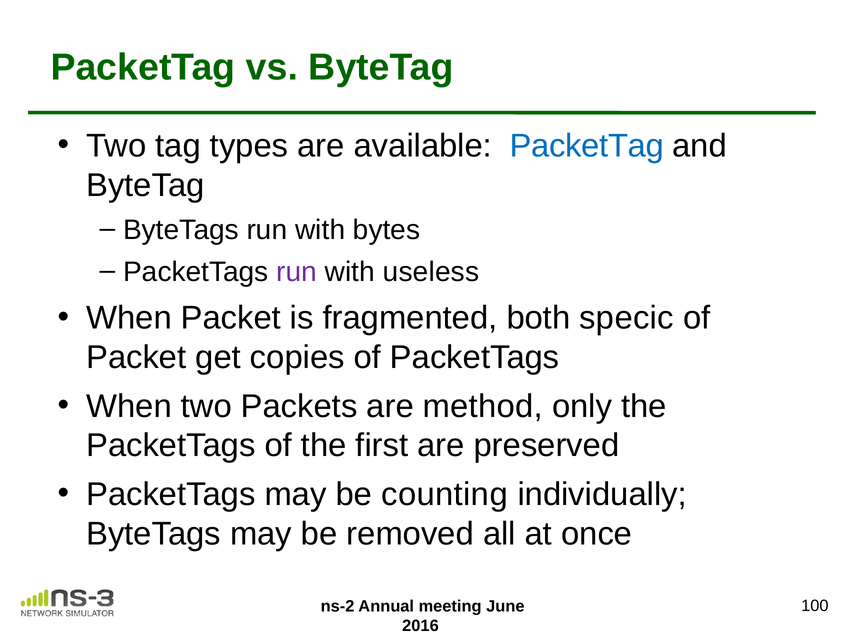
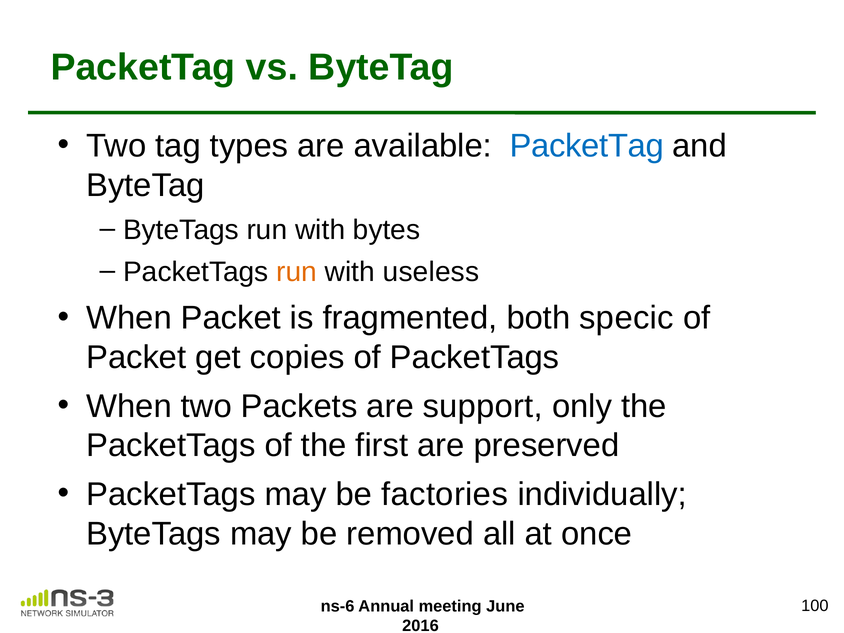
run at (297, 272) colour: purple -> orange
method: method -> support
counting: counting -> factories
ns-2: ns-2 -> ns-6
